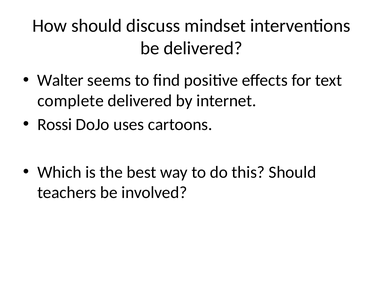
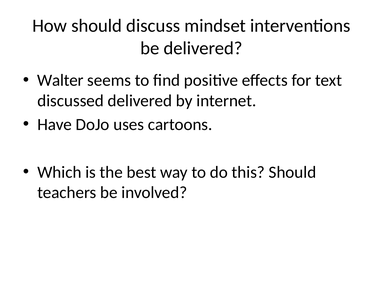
complete: complete -> discussed
Rossi: Rossi -> Have
